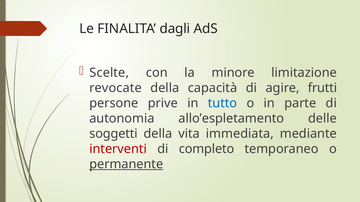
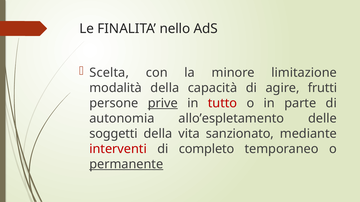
dagli: dagli -> nello
Scelte: Scelte -> Scelta
revocate: revocate -> modalità
prive underline: none -> present
tutto colour: blue -> red
immediata: immediata -> sanzionato
